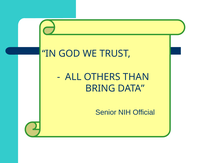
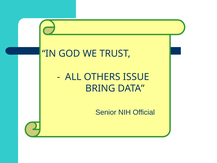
THAN: THAN -> ISSUE
